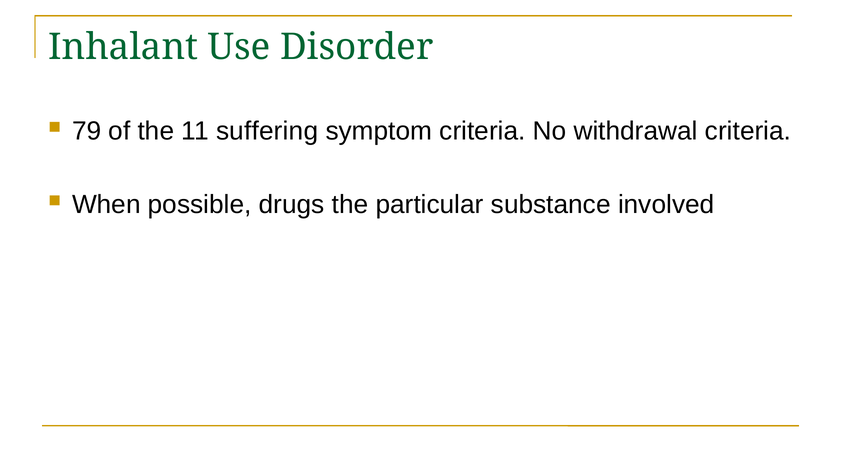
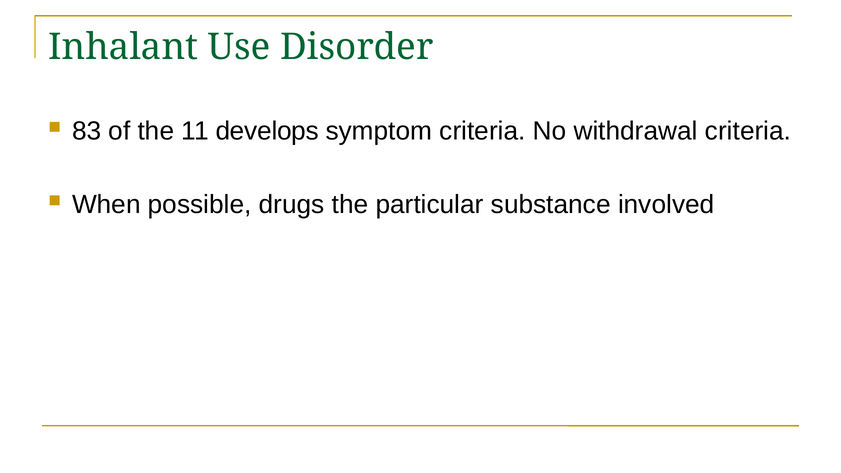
79: 79 -> 83
suffering: suffering -> develops
